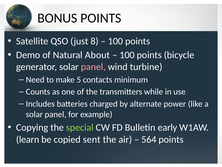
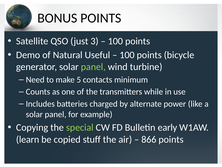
8: 8 -> 3
About: About -> Useful
panel at (93, 67) colour: pink -> light green
sent: sent -> stuff
564: 564 -> 866
